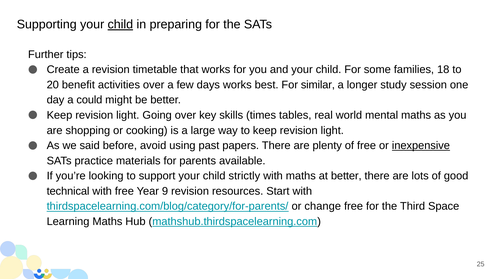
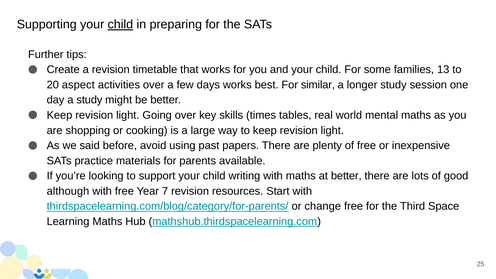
18: 18 -> 13
benefit: benefit -> aspect
a could: could -> study
inexpensive underline: present -> none
strictly: strictly -> writing
technical: technical -> although
9: 9 -> 7
